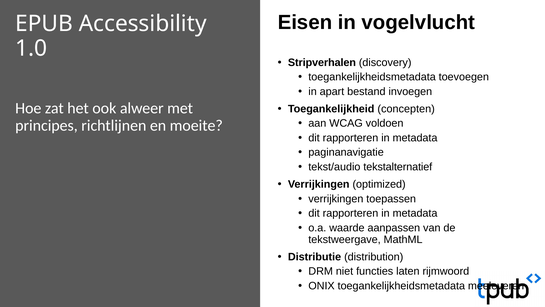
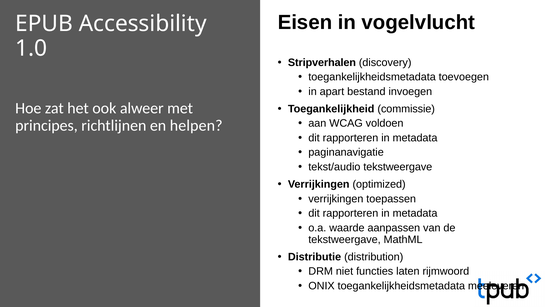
concepten: concepten -> commissie
moeite: moeite -> helpen
tekst/audio tekstalternatief: tekstalternatief -> tekstweergave
